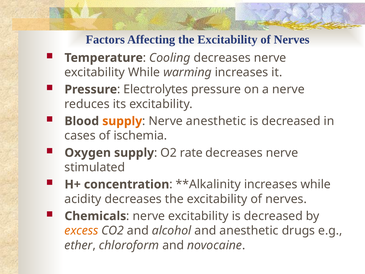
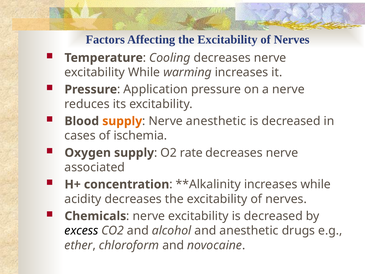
Electrolytes: Electrolytes -> Application
stimulated: stimulated -> associated
excess colour: orange -> black
